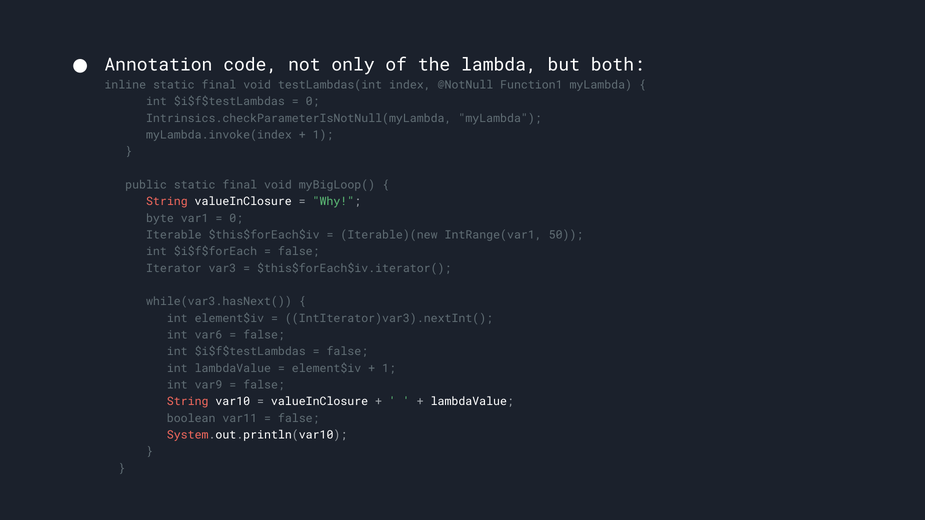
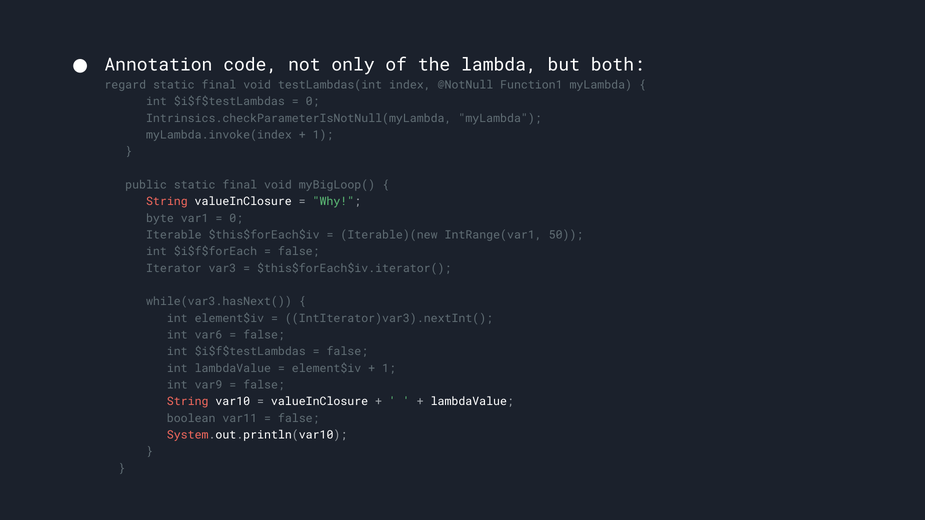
inline: inline -> regard
